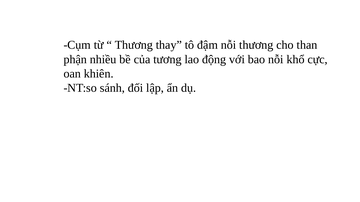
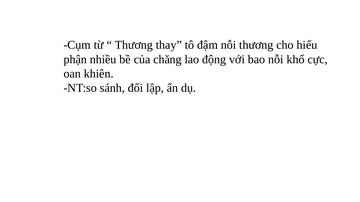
than: than -> hiếu
tương: tương -> chăng
